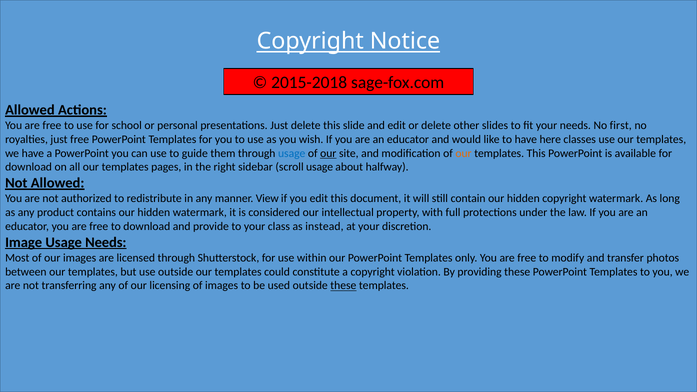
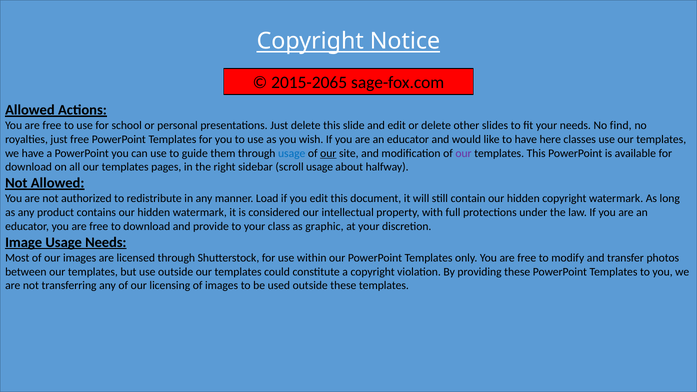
2015-2018: 2015-2018 -> 2015-2065
first: first -> find
our at (464, 153) colour: orange -> purple
View: View -> Load
instead: instead -> graphic
these at (343, 286) underline: present -> none
